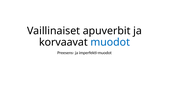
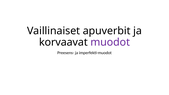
muodot colour: blue -> purple
